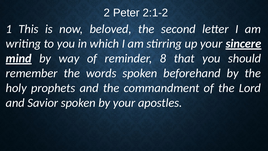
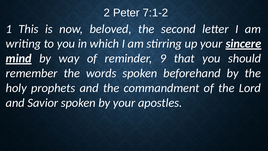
2:1-2: 2:1-2 -> 7:1-2
8: 8 -> 9
